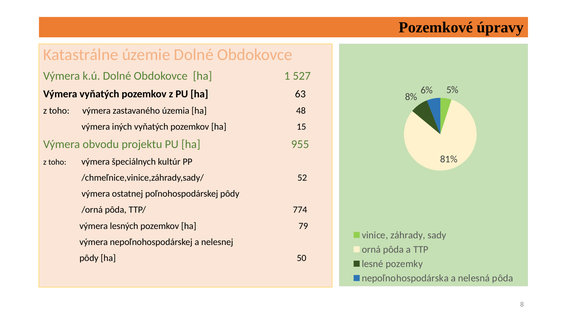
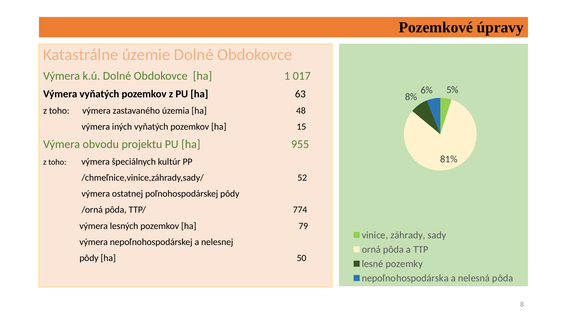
527: 527 -> 017
